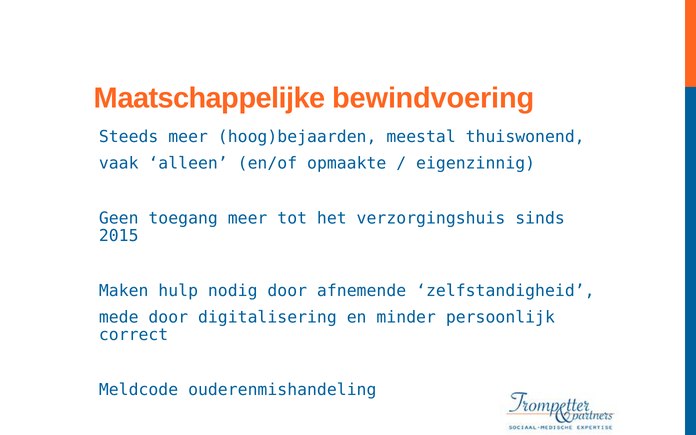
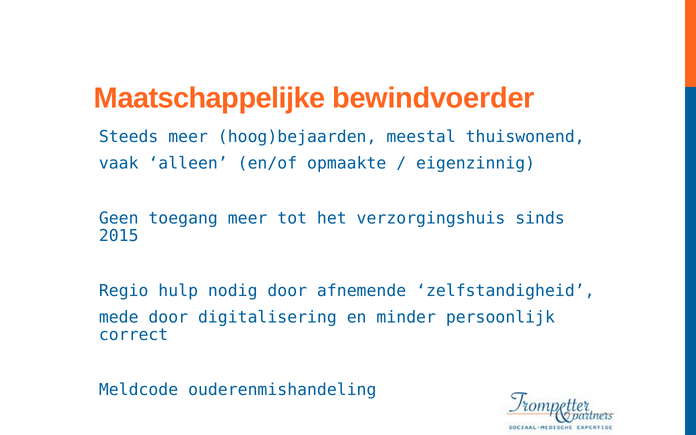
bewindvoering: bewindvoering -> bewindvoerder
Maken: Maken -> Regio
